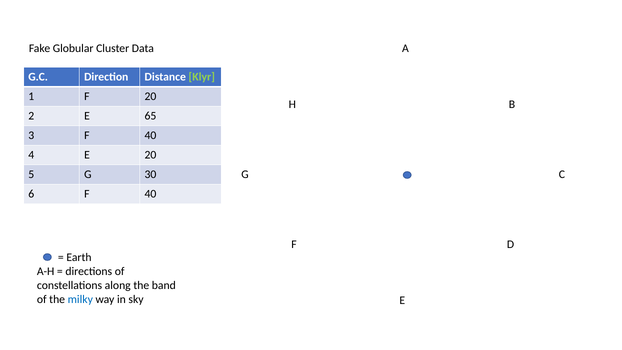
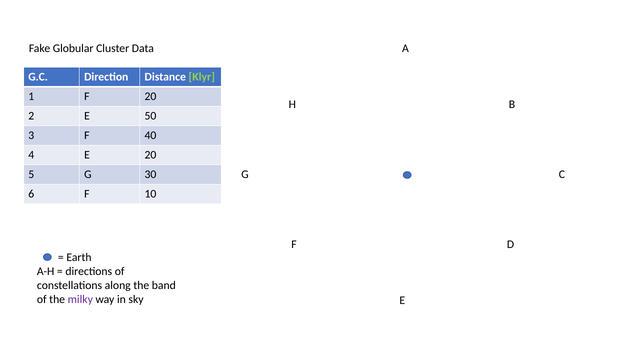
65: 65 -> 50
6 F 40: 40 -> 10
milky colour: blue -> purple
